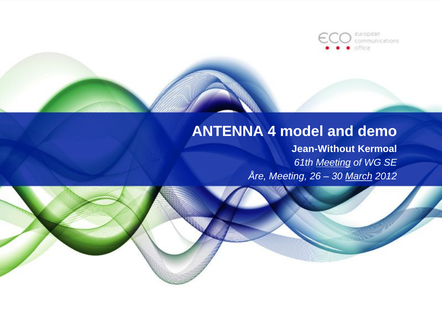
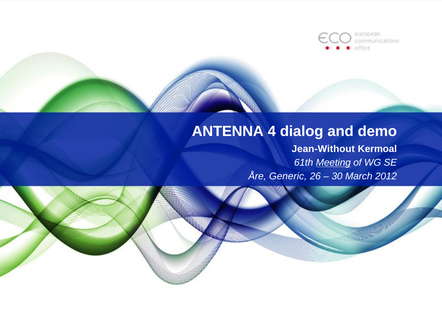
model: model -> dialog
Åre Meeting: Meeting -> Generic
March underline: present -> none
